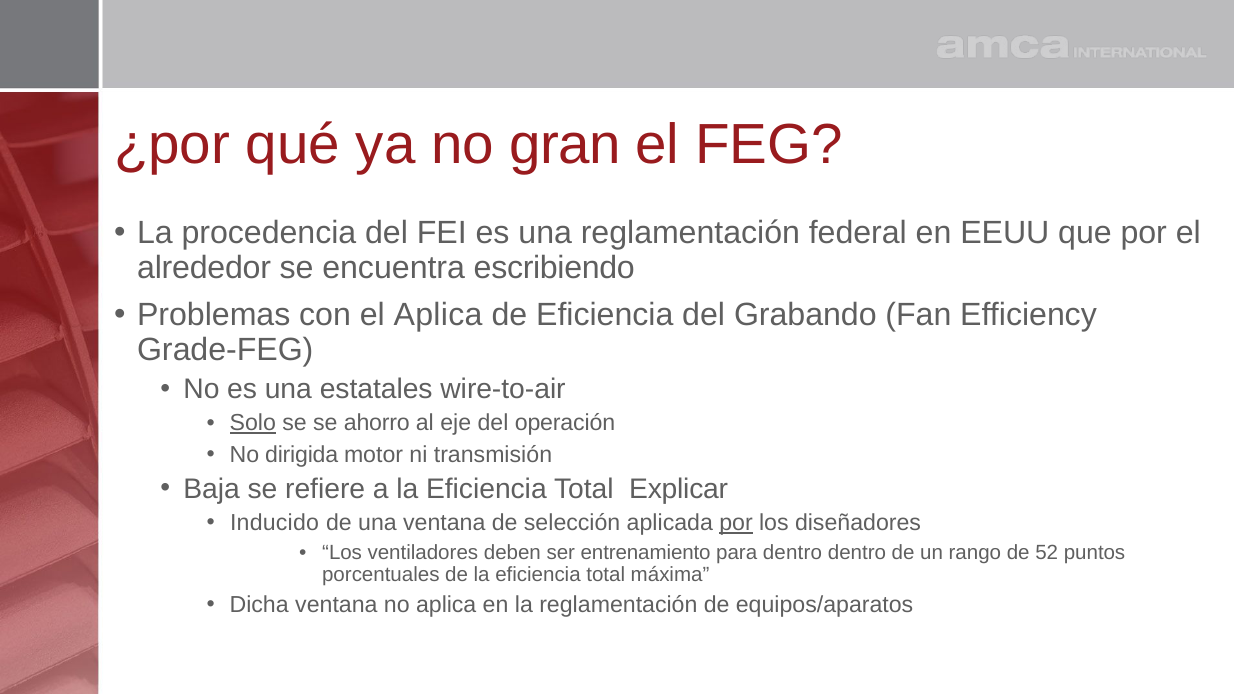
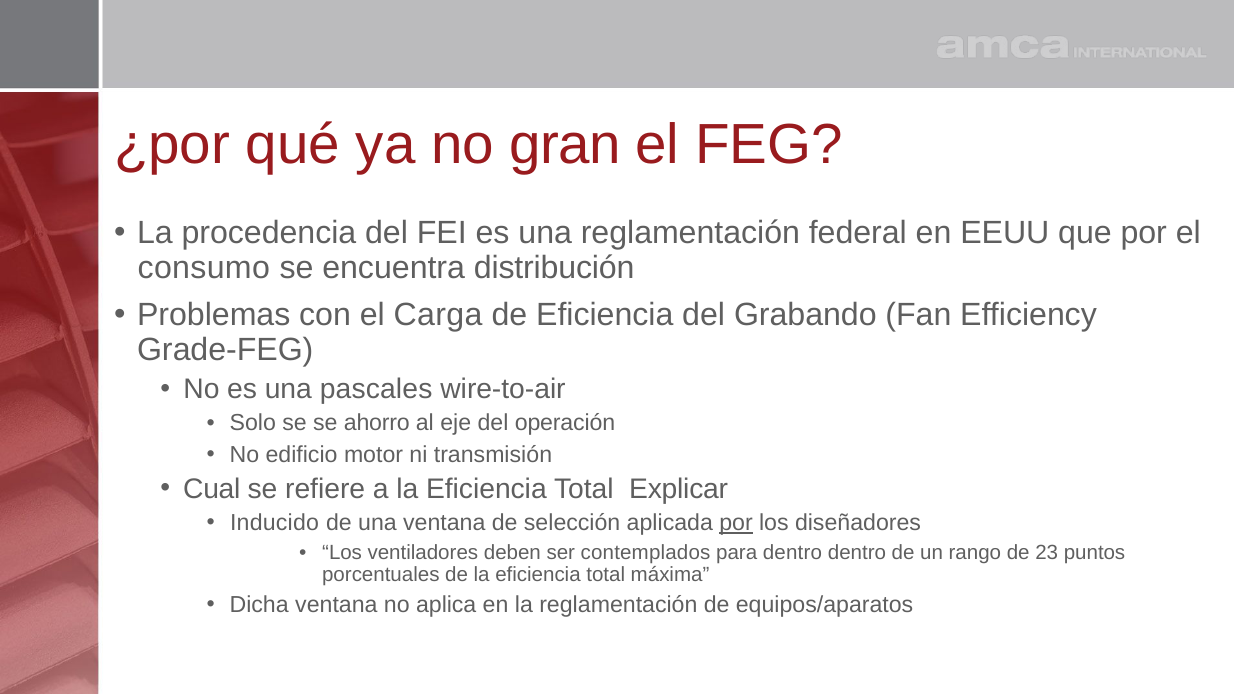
alrededor: alrededor -> consumo
escribiendo: escribiendo -> distribución
el Aplica: Aplica -> Carga
estatales: estatales -> pascales
Solo underline: present -> none
dirigida: dirigida -> edificio
Baja: Baja -> Cual
entrenamiento: entrenamiento -> contemplados
52: 52 -> 23
